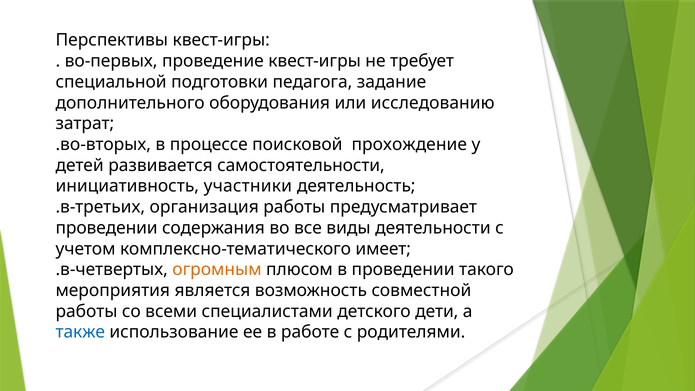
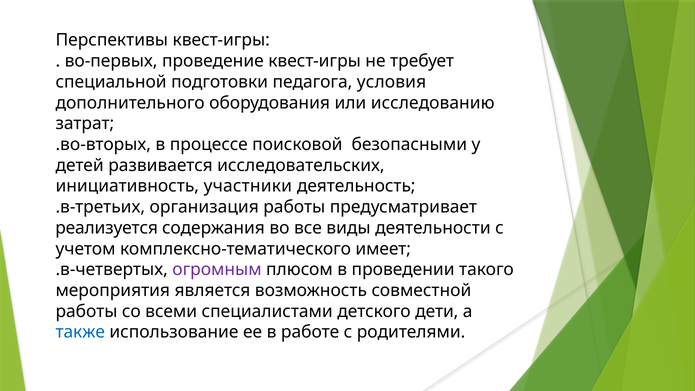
задание: задание -> условия
прохождение: прохождение -> безопасными
самостоятельности: самостоятельности -> исследовательских
проведении at (107, 228): проведении -> реализуется
огромным colour: orange -> purple
